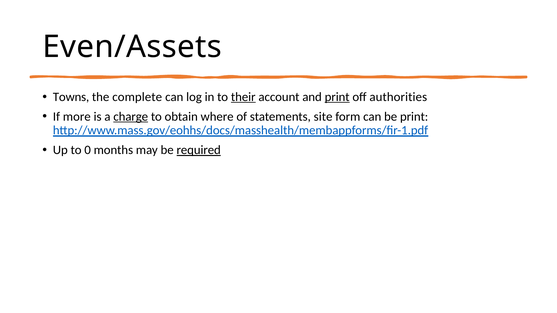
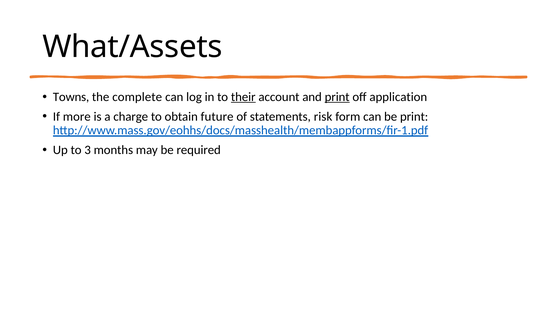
Even/Assets: Even/Assets -> What/Assets
authorities: authorities -> application
charge underline: present -> none
where: where -> future
site: site -> risk
0: 0 -> 3
required underline: present -> none
